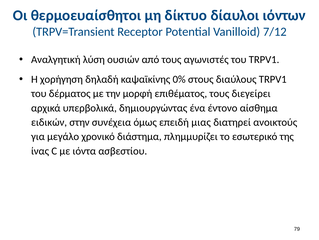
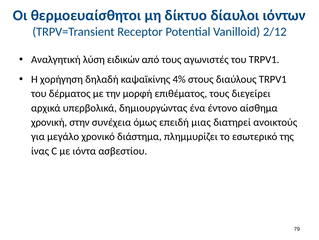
7/12: 7/12 -> 2/12
ουσιών: ουσιών -> ειδικών
0%: 0% -> 4%
ειδικών: ειδικών -> χρονική
